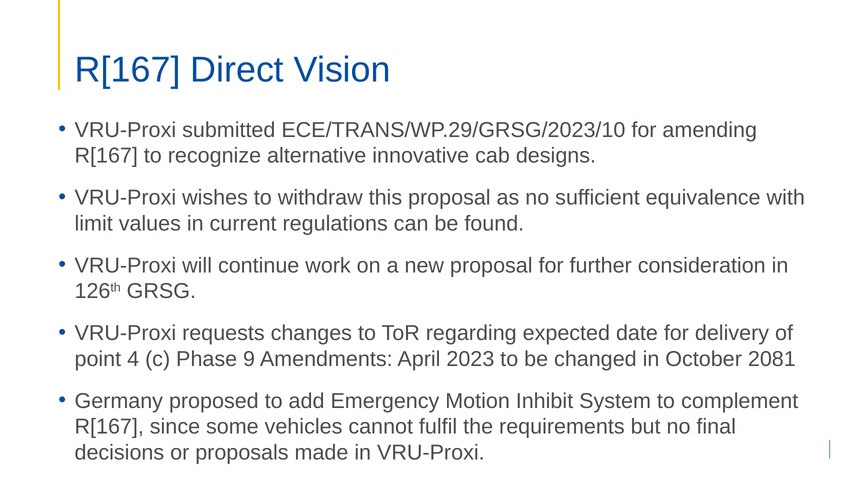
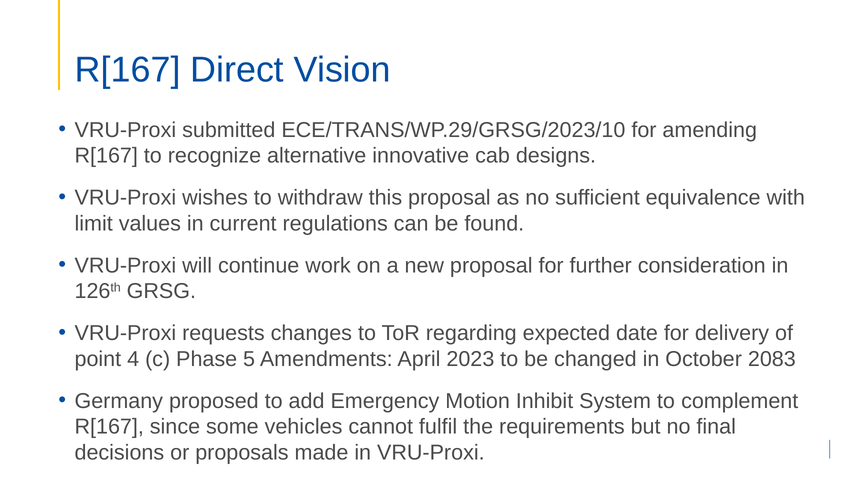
9: 9 -> 5
2081: 2081 -> 2083
